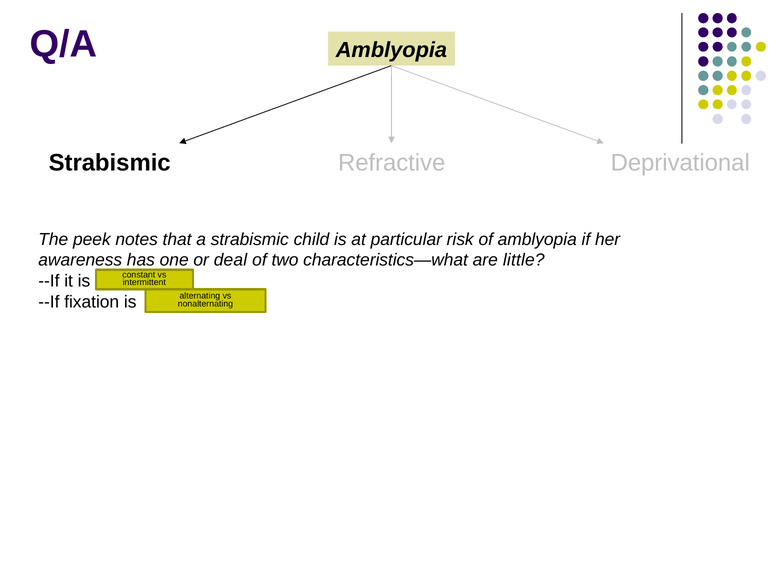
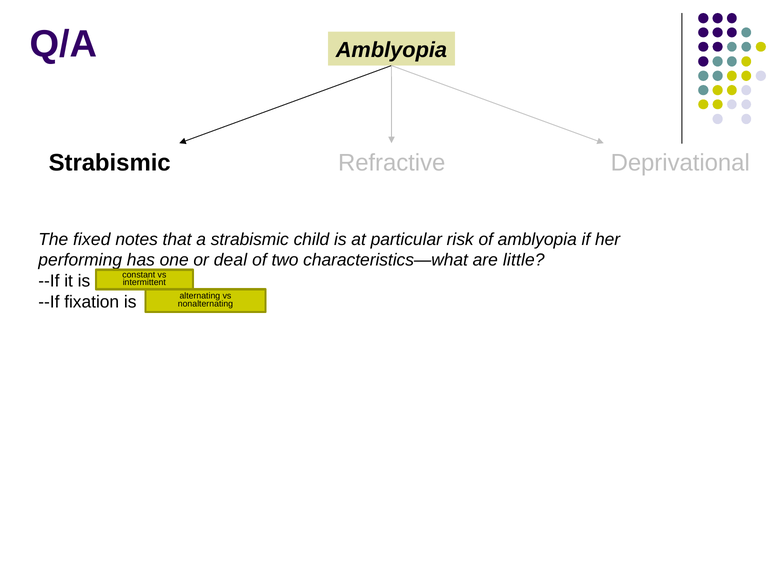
peek: peek -> fixed
awareness: awareness -> performing
